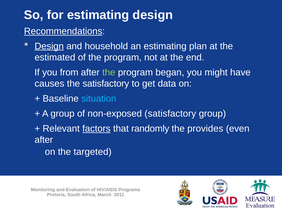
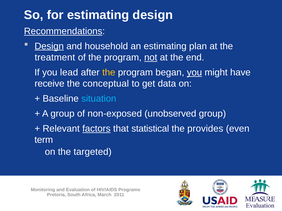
estimated: estimated -> treatment
not underline: none -> present
from: from -> lead
the at (109, 73) colour: light green -> yellow
you at (194, 73) underline: none -> present
causes: causes -> receive
the satisfactory: satisfactory -> conceptual
non-exposed satisfactory: satisfactory -> unobserved
randomly: randomly -> statistical
after at (44, 140): after -> term
